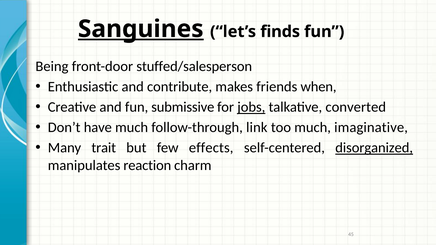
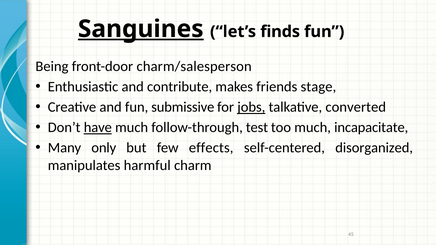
stuffed/salesperson: stuffed/salesperson -> charm/salesperson
when: when -> stage
have underline: none -> present
link: link -> test
imaginative: imaginative -> incapacitate
trait: trait -> only
disorganized underline: present -> none
reaction: reaction -> harmful
